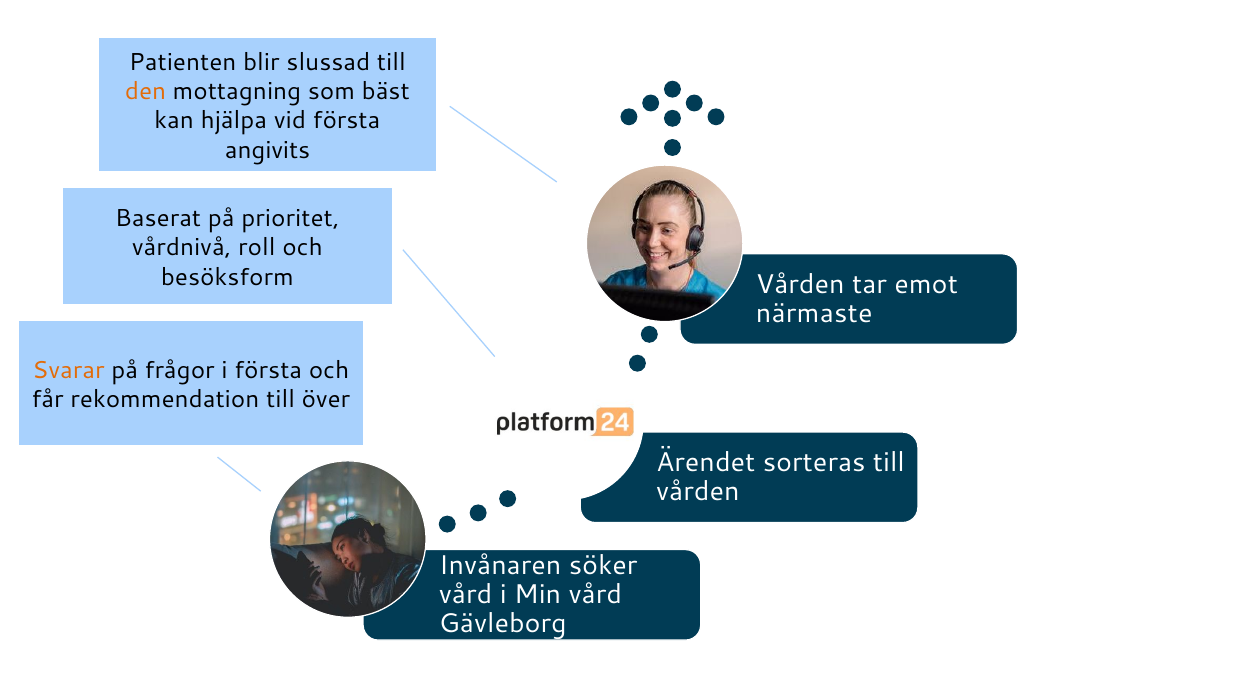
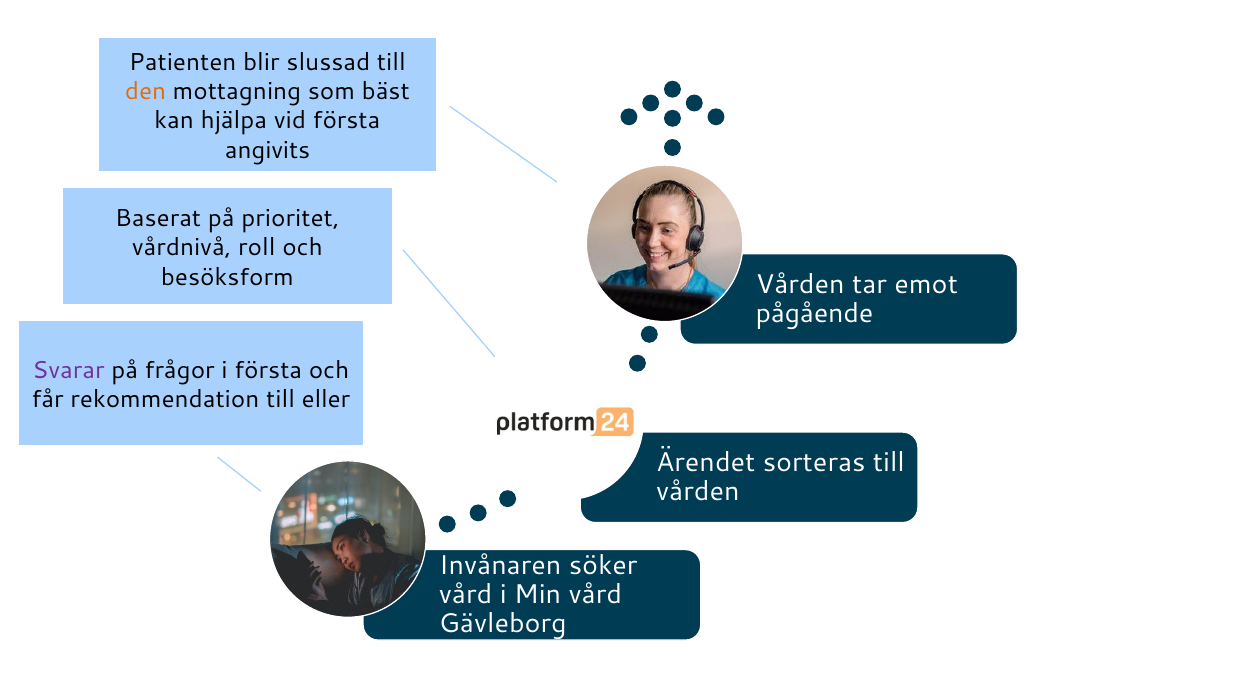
närmaste: närmaste -> pågående
Svarar colour: orange -> purple
över: över -> eller
